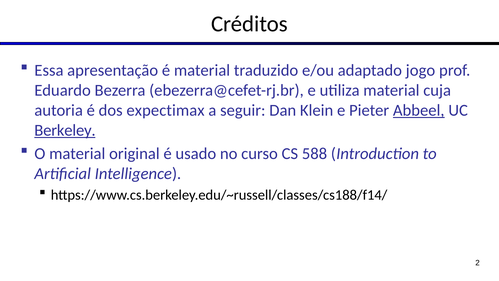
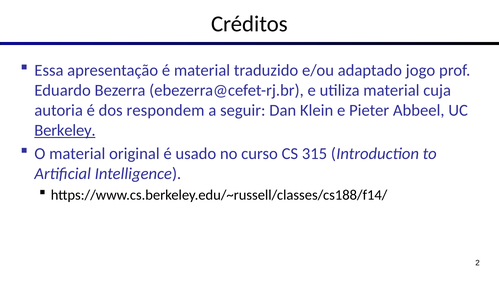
expectimax: expectimax -> respondem
Abbeel underline: present -> none
588: 588 -> 315
